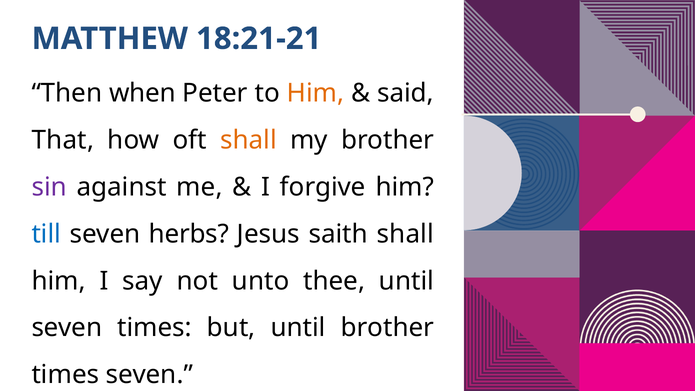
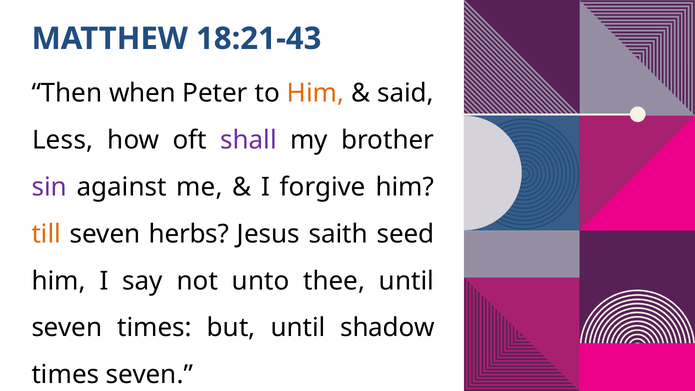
18:21-21: 18:21-21 -> 18:21-43
That: That -> Less
shall at (248, 140) colour: orange -> purple
till colour: blue -> orange
saith shall: shall -> seed
until brother: brother -> shadow
